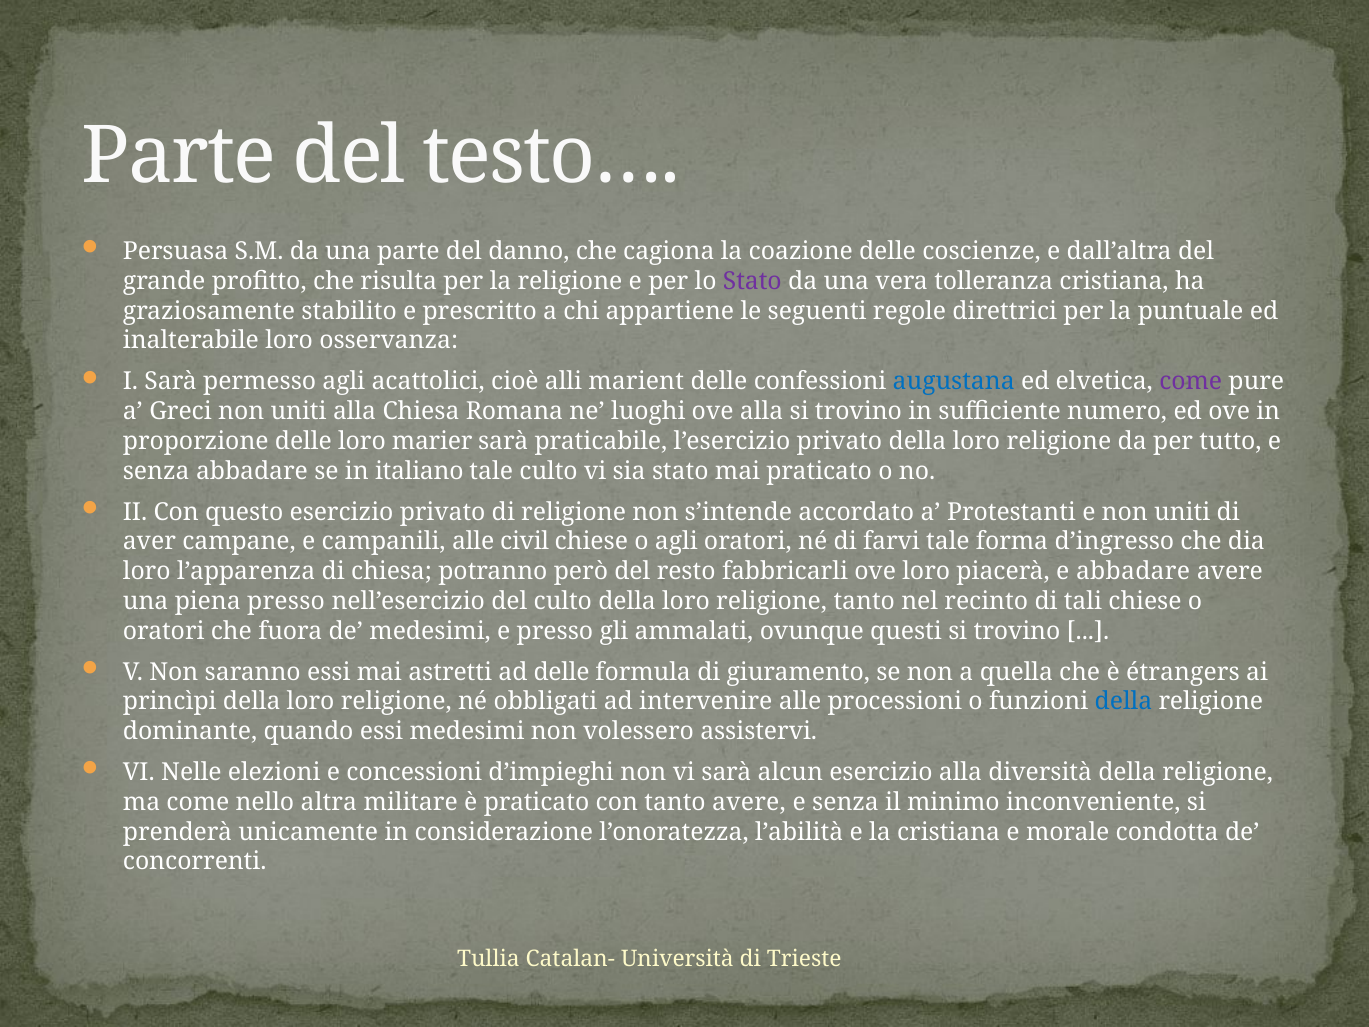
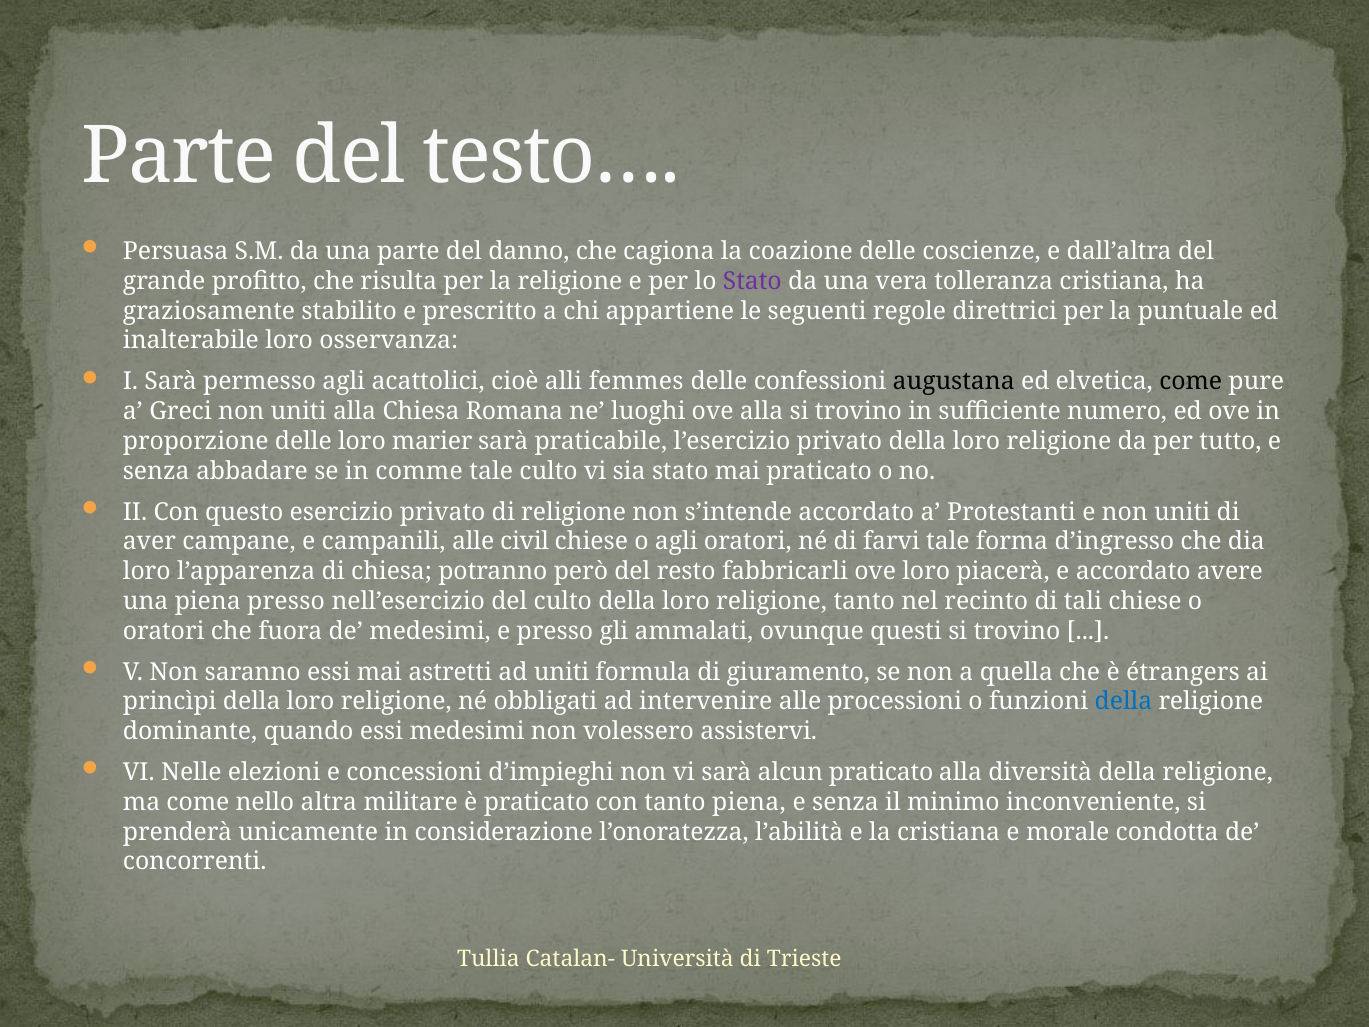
marient: marient -> femmes
augustana colour: blue -> black
come at (1191, 382) colour: purple -> black
italiano: italiano -> comme
e abbadare: abbadare -> accordato
ad delle: delle -> uniti
alcun esercizio: esercizio -> praticato
tanto avere: avere -> piena
